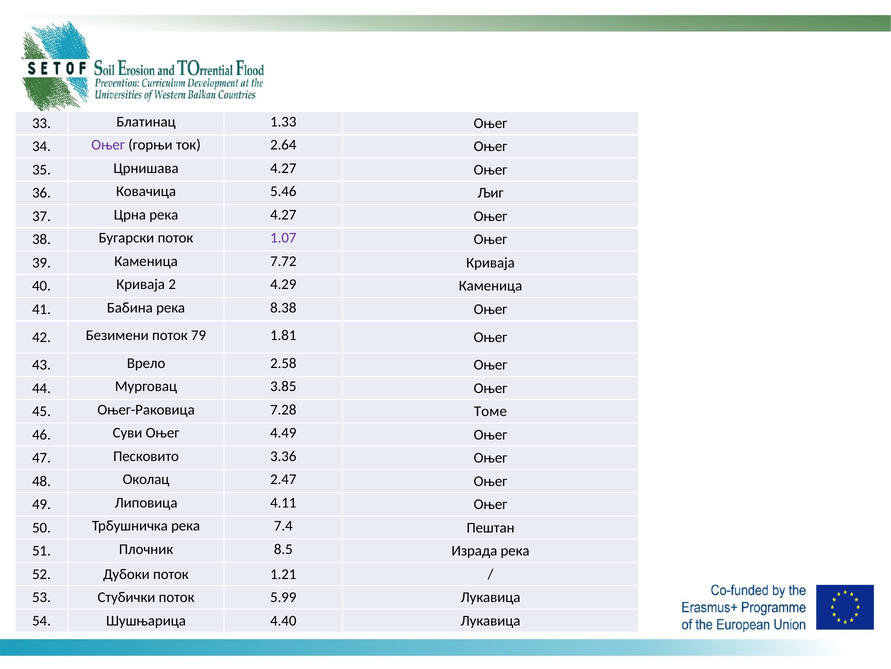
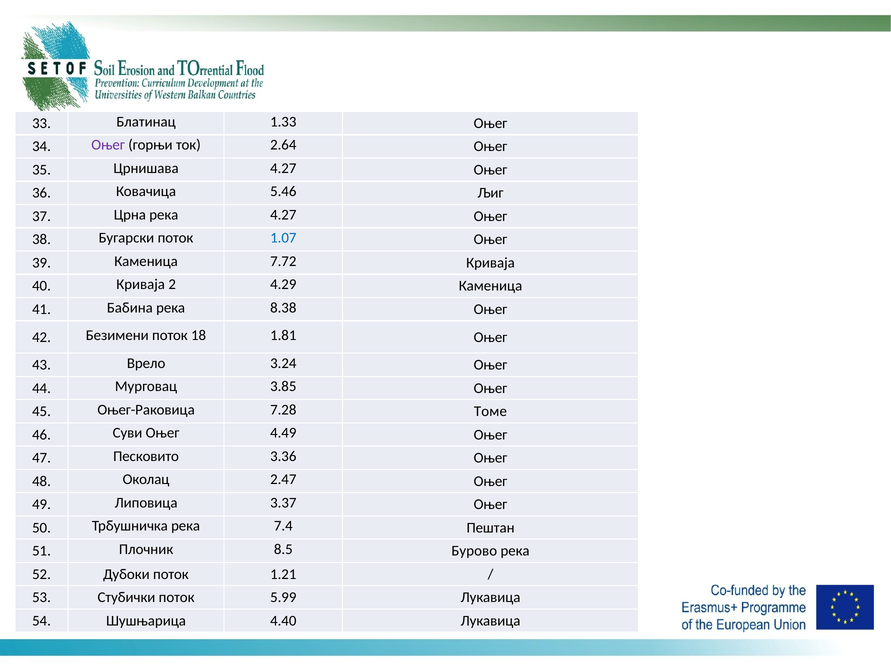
1.07 colour: purple -> blue
79: 79 -> 18
2.58: 2.58 -> 3.24
4.11: 4.11 -> 3.37
Израда: Израда -> Бурово
